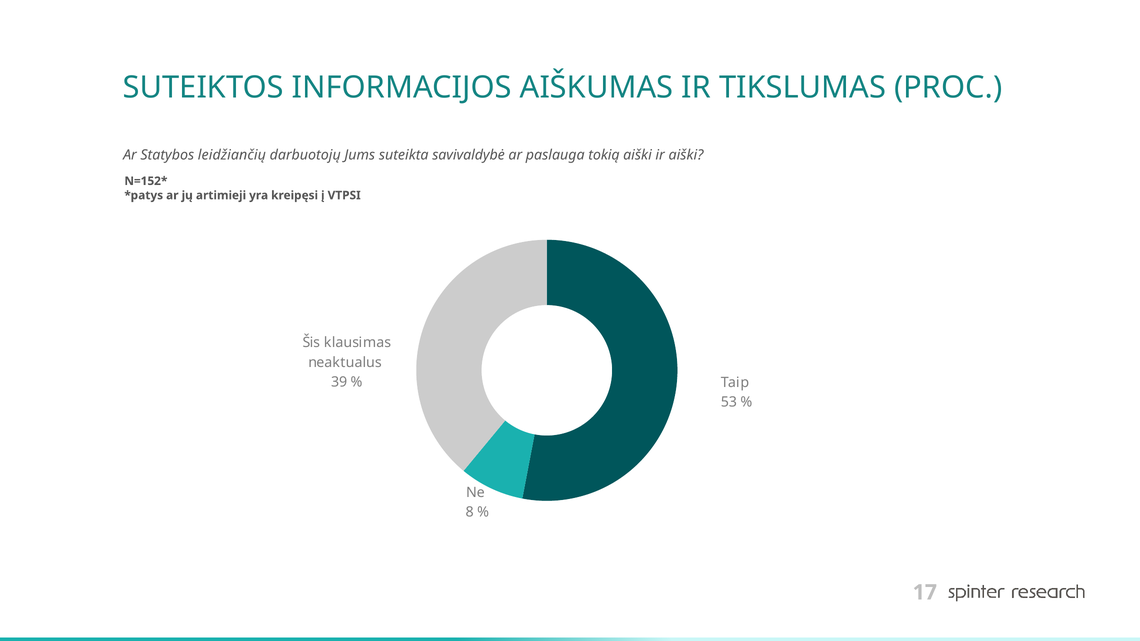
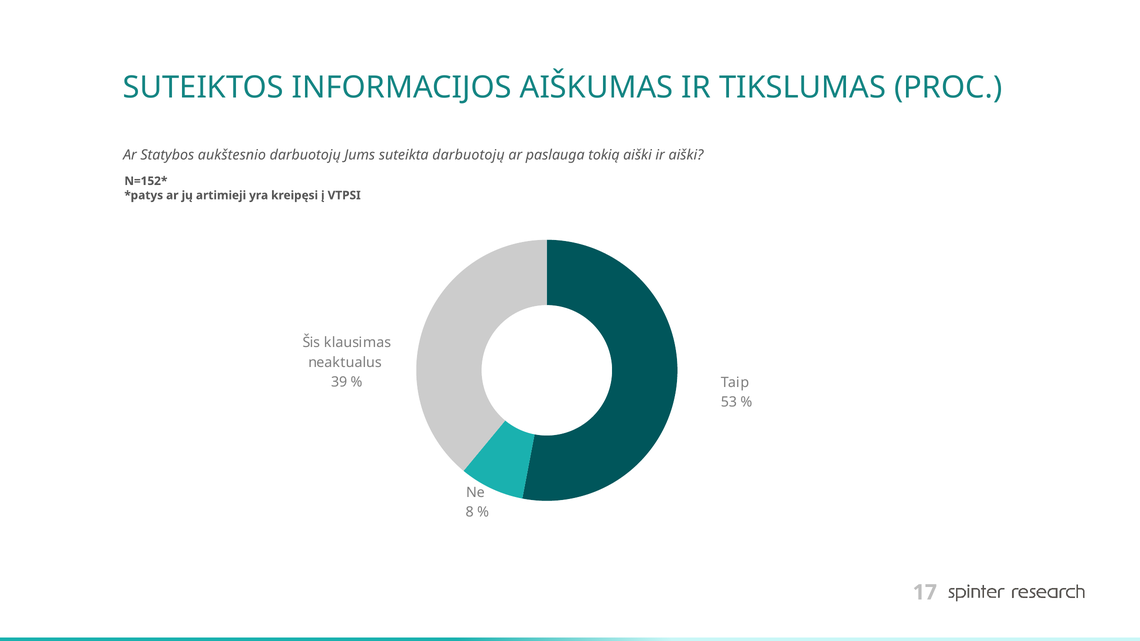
leidžiančių: leidžiančių -> aukštesnio
suteikta savivaldybė: savivaldybė -> darbuotojų
